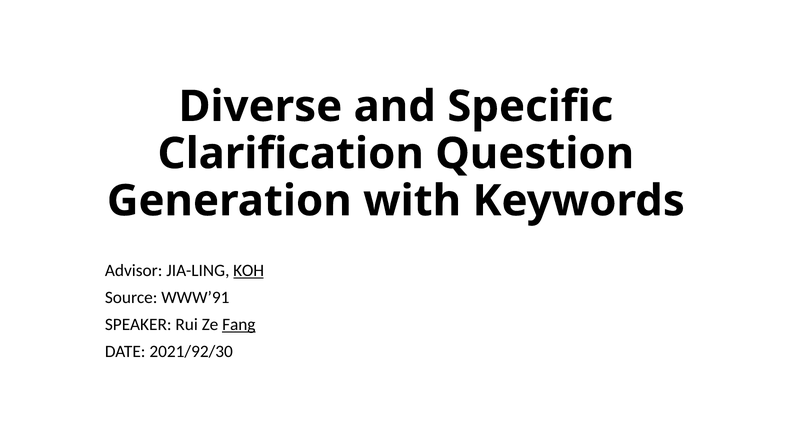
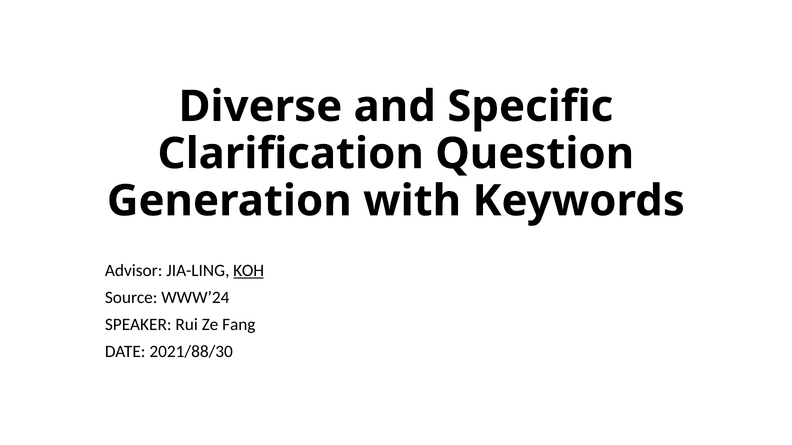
WWW’91: WWW’91 -> WWW’24
Fang underline: present -> none
2021/92/30: 2021/92/30 -> 2021/88/30
